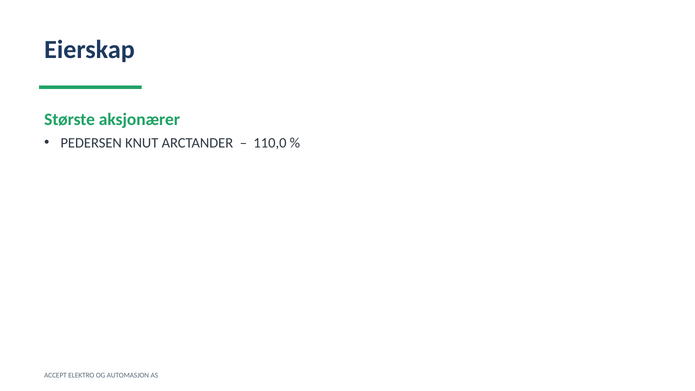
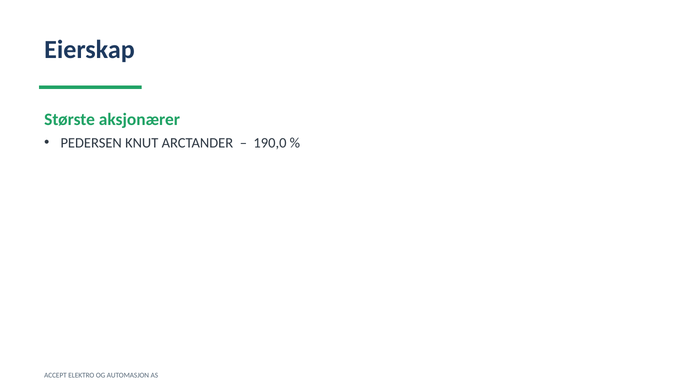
110,0: 110,0 -> 190,0
